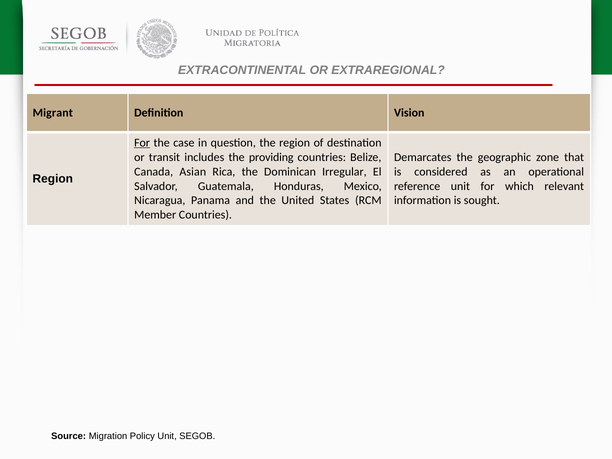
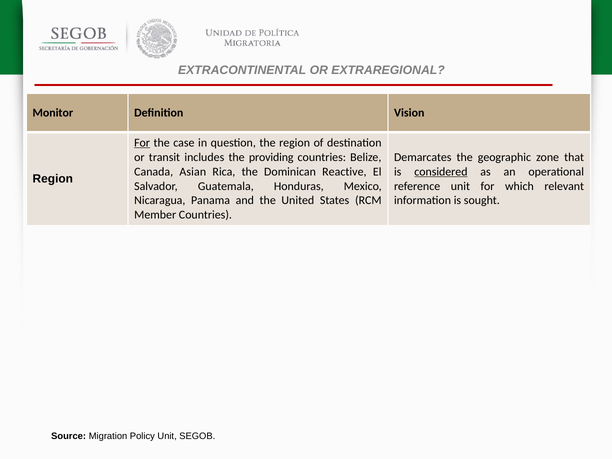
Migrant: Migrant -> Monitor
Irregular: Irregular -> Reactive
considered underline: none -> present
